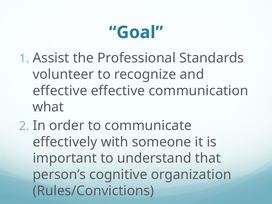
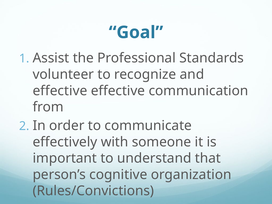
what: what -> from
